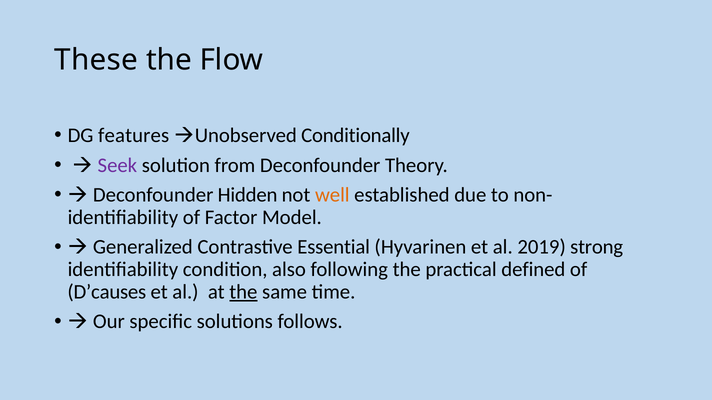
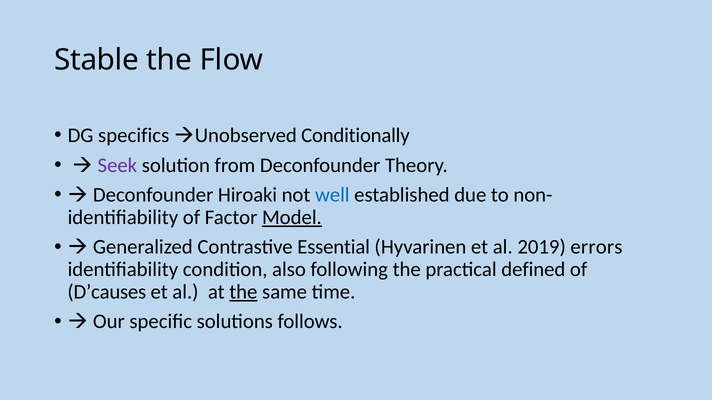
These: These -> Stable
features: features -> specifics
Hidden: Hidden -> Hiroaki
well colour: orange -> blue
Model underline: none -> present
strong: strong -> errors
